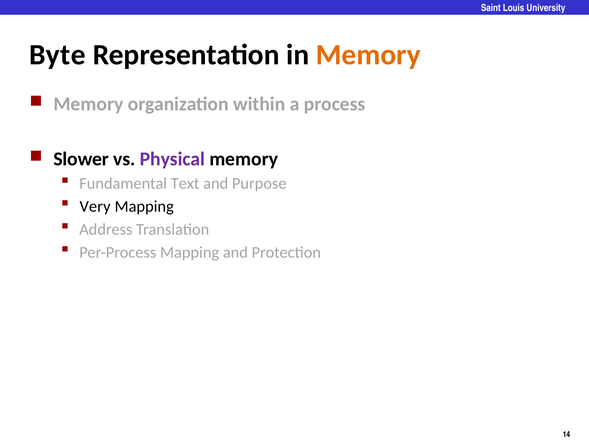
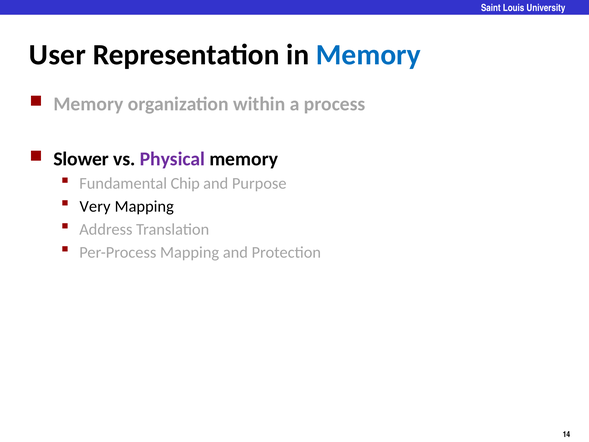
Byte: Byte -> User
Memory at (368, 55) colour: orange -> blue
Text: Text -> Chip
